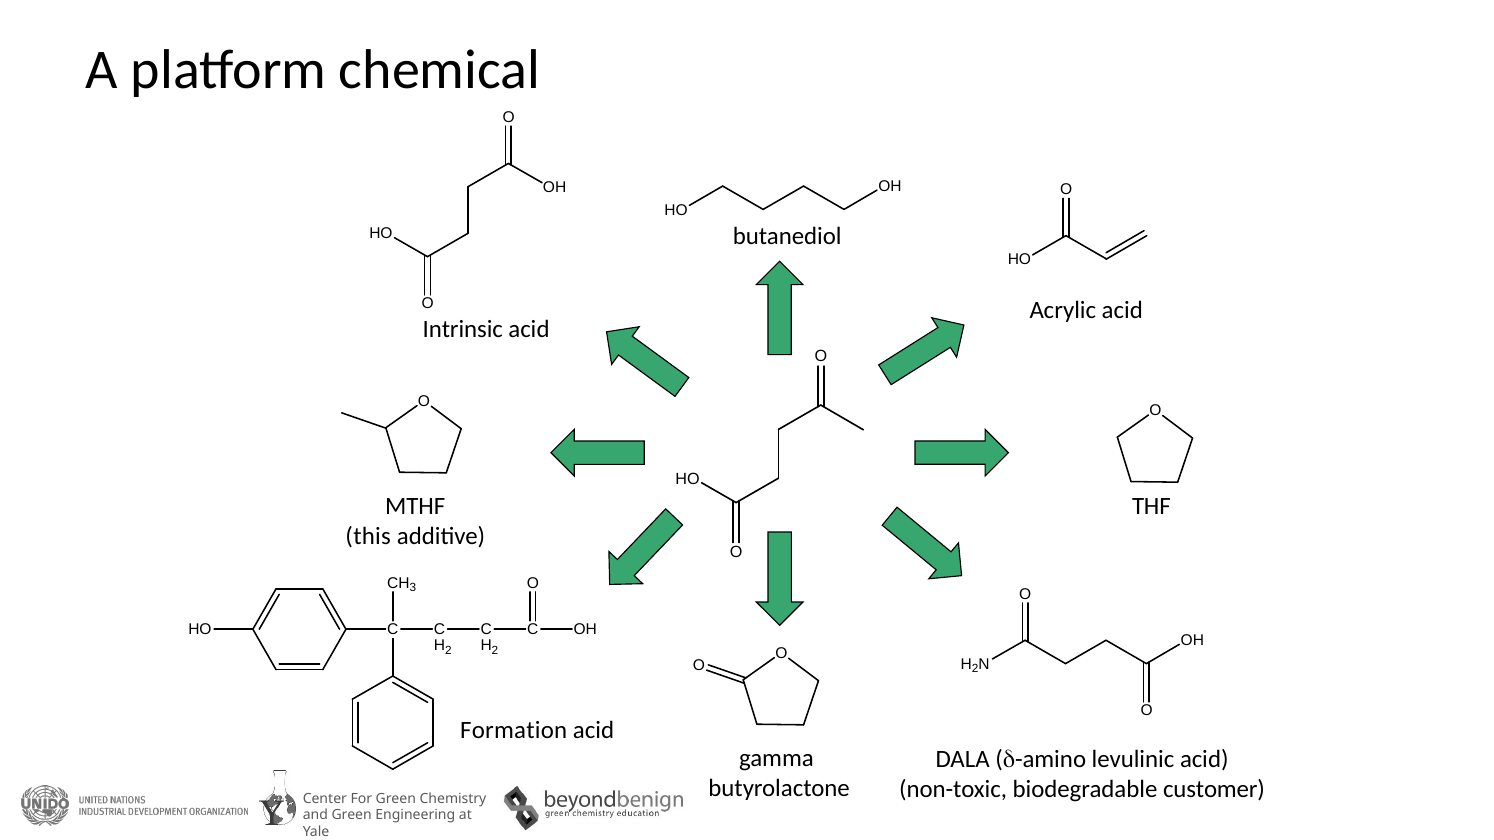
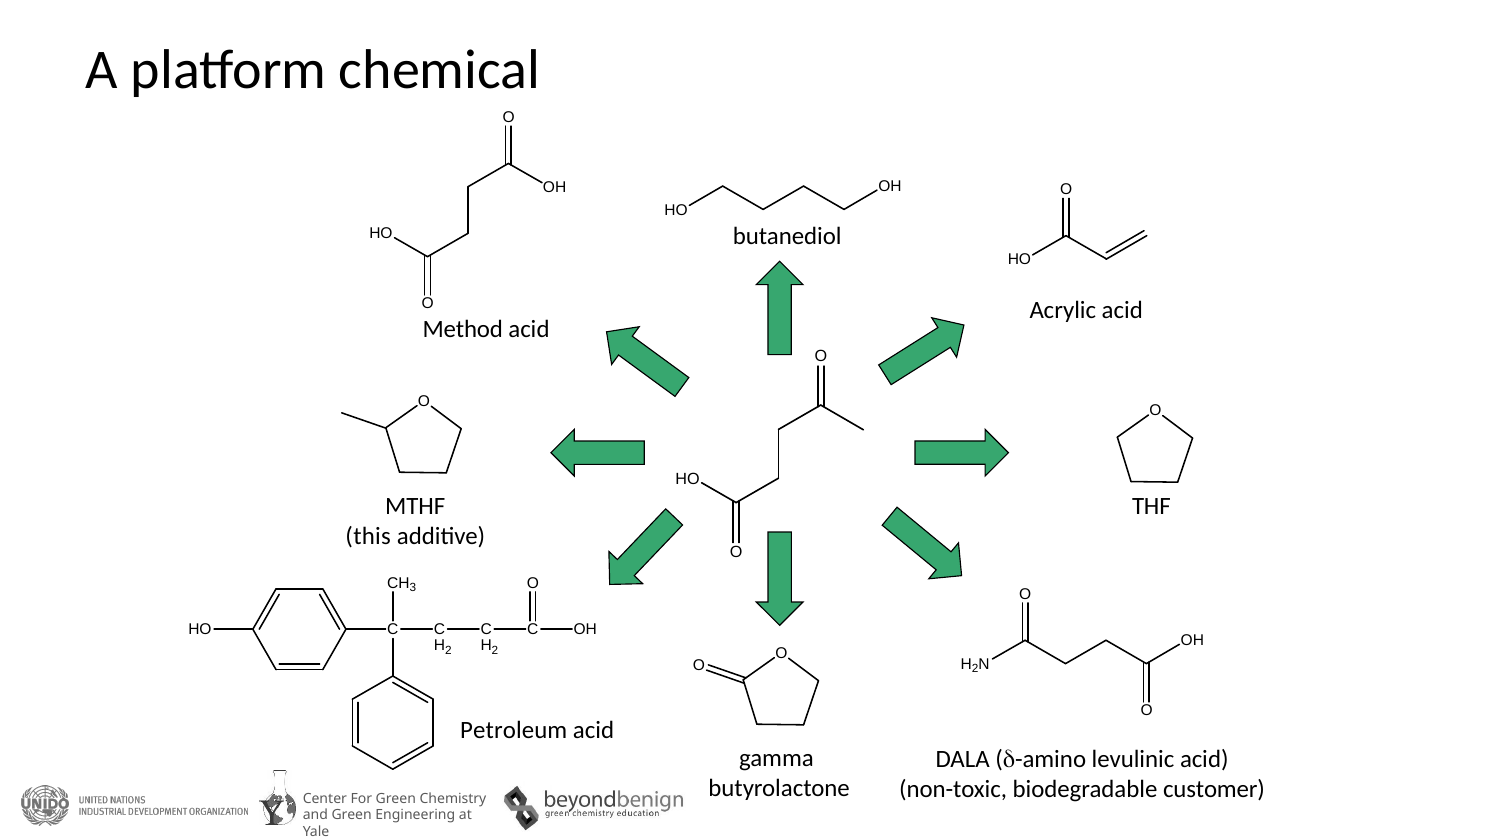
Intrinsic: Intrinsic -> Method
Formation: Formation -> Petroleum
